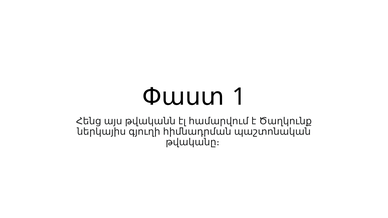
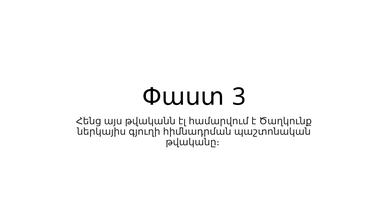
1: 1 -> 3
